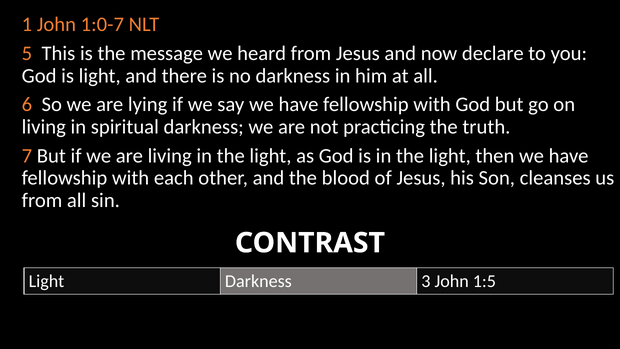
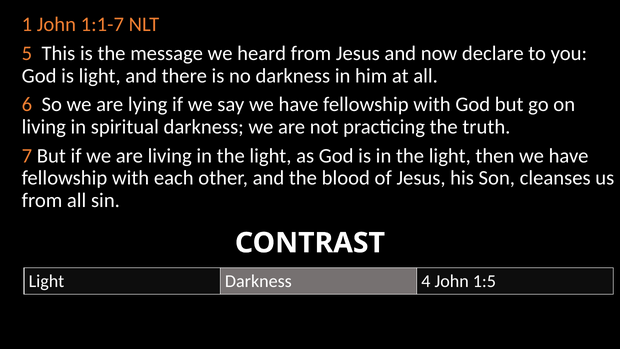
1:0-7: 1:0-7 -> 1:1-7
3: 3 -> 4
